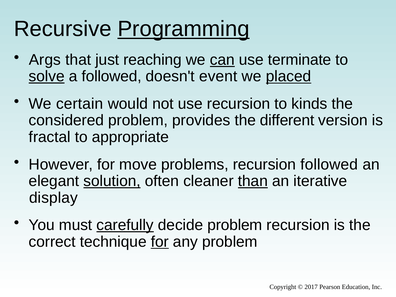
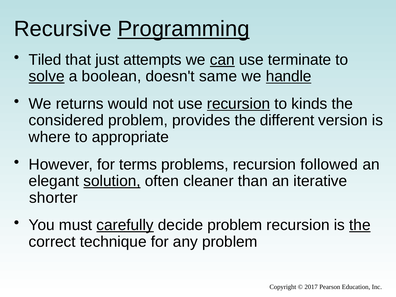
Args: Args -> Tiled
reaching: reaching -> attempts
a followed: followed -> boolean
event: event -> same
placed: placed -> handle
certain: certain -> returns
recursion at (239, 104) underline: none -> present
fractal: fractal -> where
move: move -> terms
than underline: present -> none
display: display -> shorter
the at (360, 225) underline: none -> present
for at (160, 242) underline: present -> none
